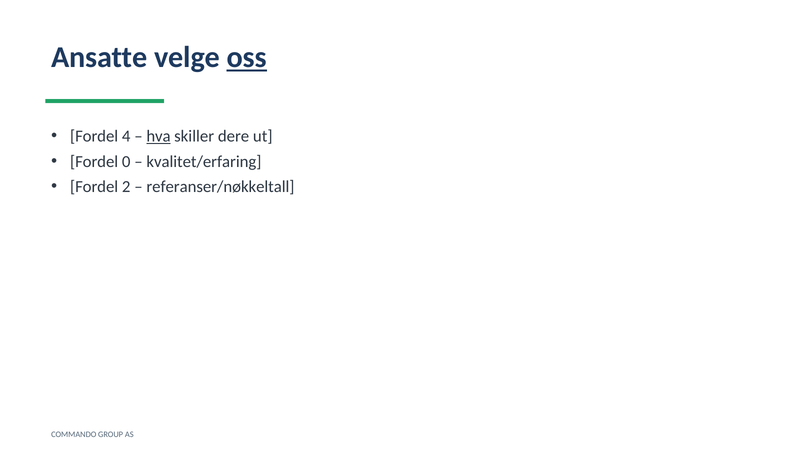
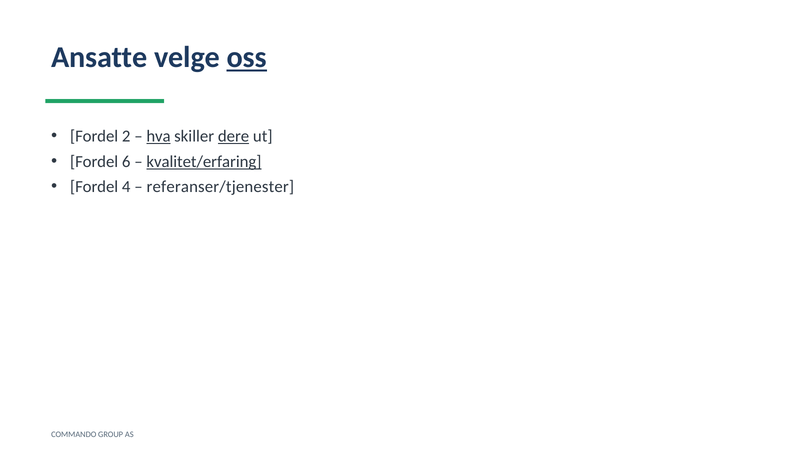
4: 4 -> 2
dere underline: none -> present
0: 0 -> 6
kvalitet/erfaring underline: none -> present
2: 2 -> 4
referanser/nøkkeltall: referanser/nøkkeltall -> referanser/tjenester
